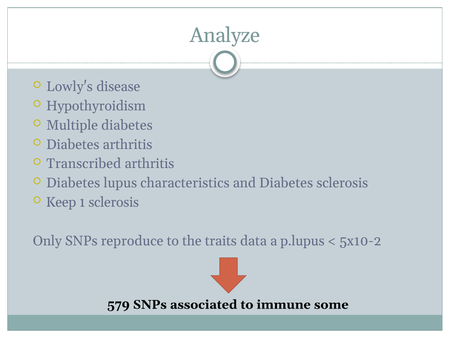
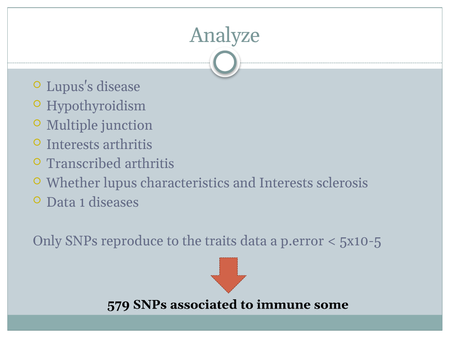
Lowly's: Lowly's -> Lupus's
Multiple diabetes: diabetes -> junction
Diabetes at (73, 144): Diabetes -> Interests
Diabetes at (73, 183): Diabetes -> Whether
and Diabetes: Diabetes -> Interests
Keep at (61, 202): Keep -> Data
1 sclerosis: sclerosis -> diseases
p.lupus: p.lupus -> p.error
5x10-2: 5x10-2 -> 5x10-5
